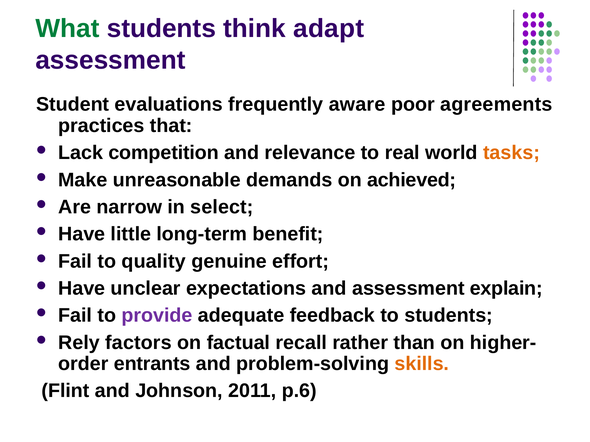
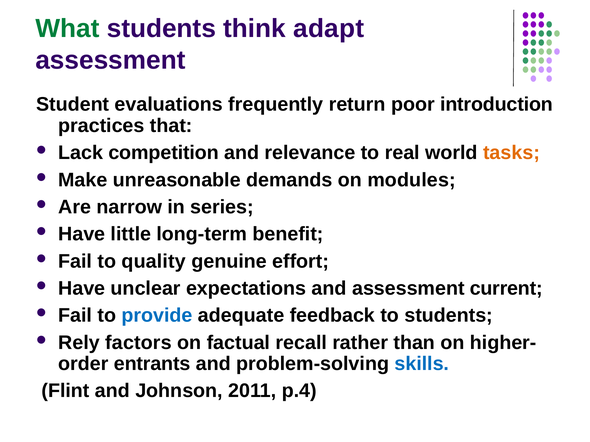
aware: aware -> return
agreements: agreements -> introduction
achieved: achieved -> modules
select: select -> series
explain: explain -> current
provide colour: purple -> blue
skills colour: orange -> blue
p.6: p.6 -> p.4
